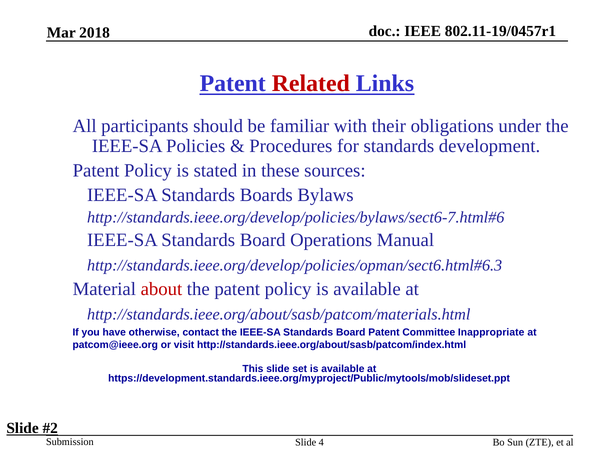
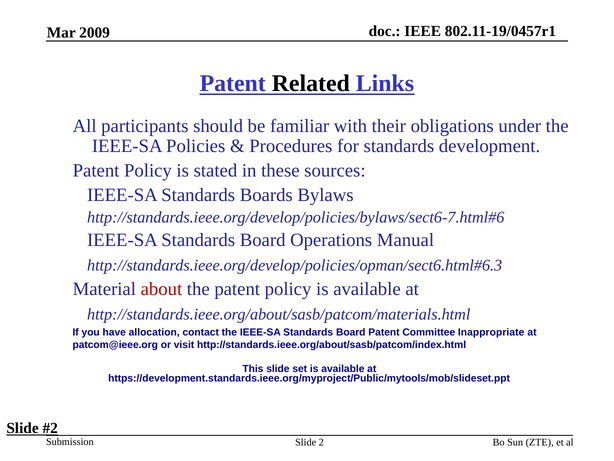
2018: 2018 -> 2009
Related colour: red -> black
otherwise: otherwise -> allocation
4: 4 -> 2
